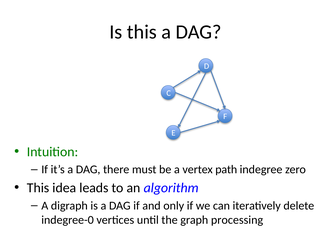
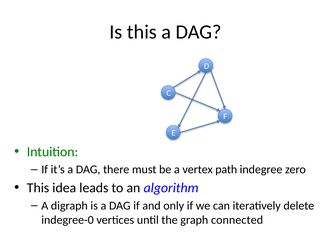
processing: processing -> connected
